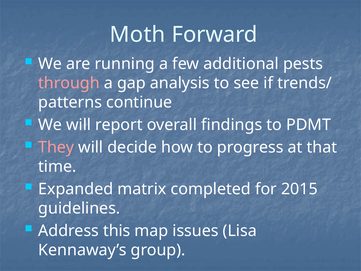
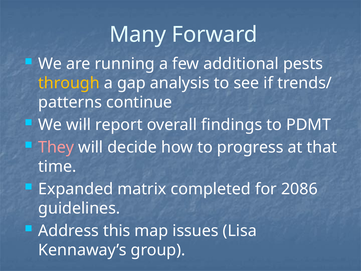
Moth: Moth -> Many
through colour: pink -> yellow
2015: 2015 -> 2086
